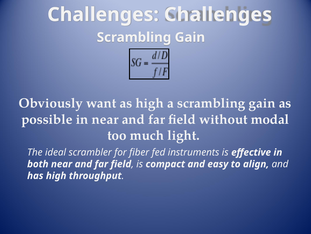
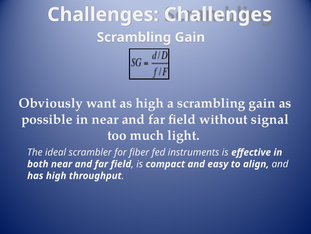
modal: modal -> signal
